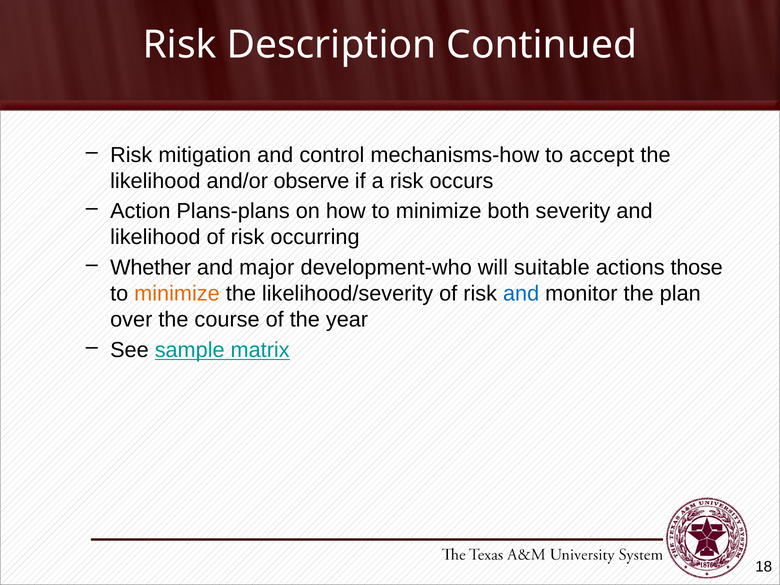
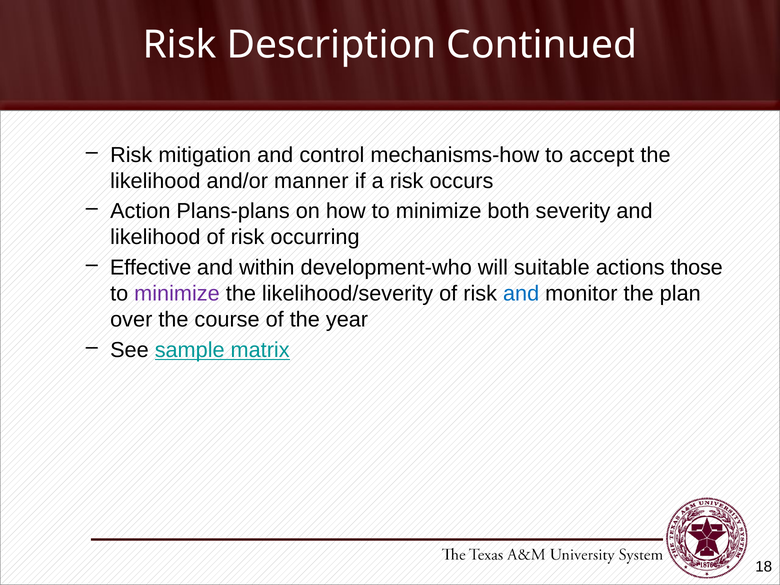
observe: observe -> manner
Whether: Whether -> Effective
major: major -> within
minimize at (177, 294) colour: orange -> purple
